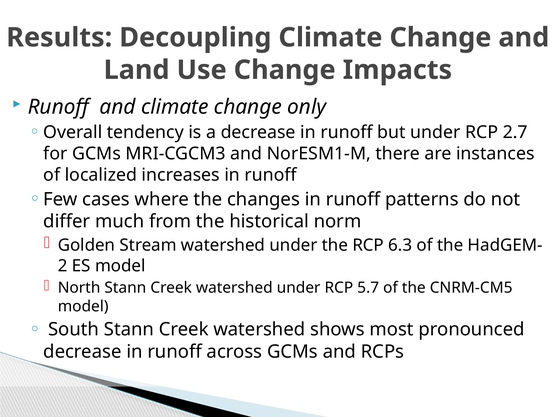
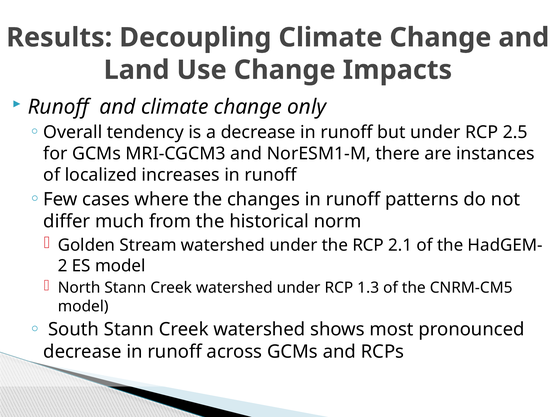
2.7: 2.7 -> 2.5
6.3: 6.3 -> 2.1
5.7: 5.7 -> 1.3
